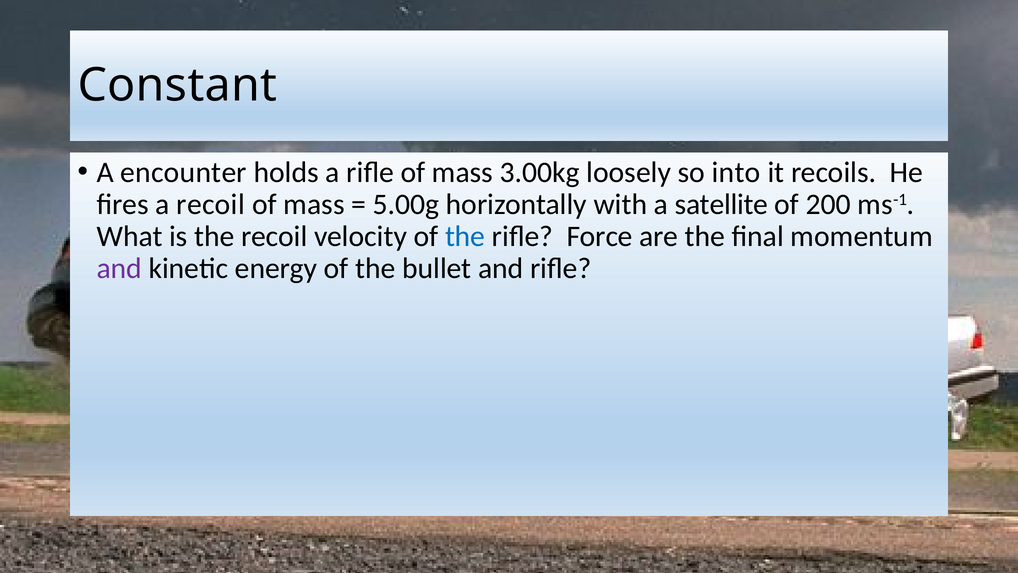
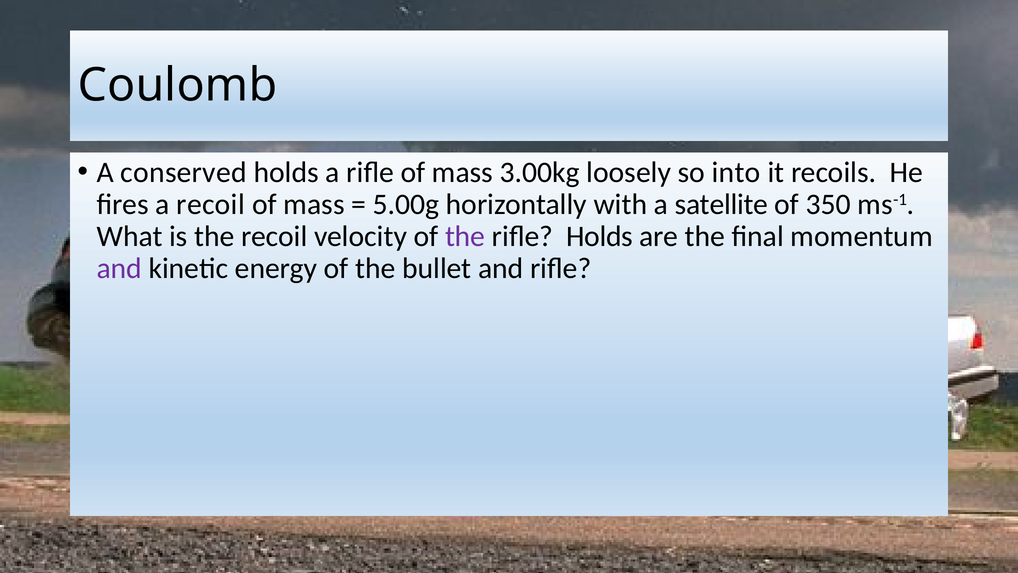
Constant: Constant -> Coulomb
encounter: encounter -> conserved
200: 200 -> 350
the at (465, 236) colour: blue -> purple
rifle Force: Force -> Holds
